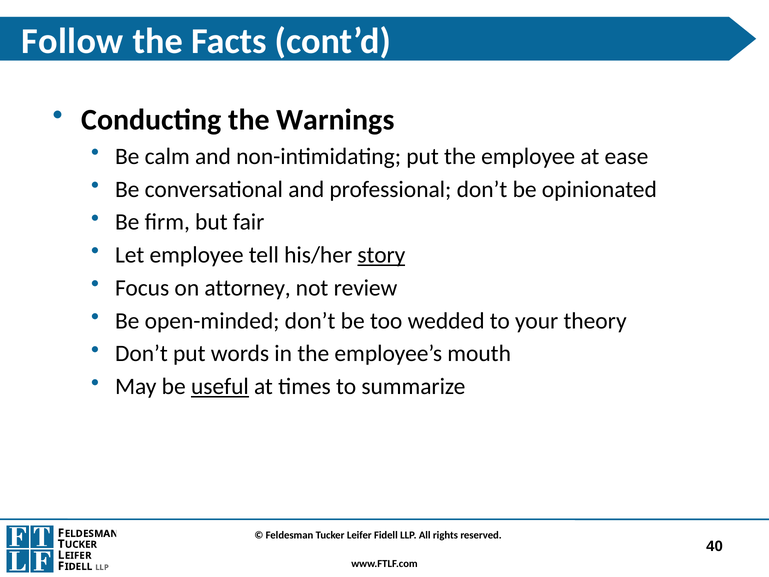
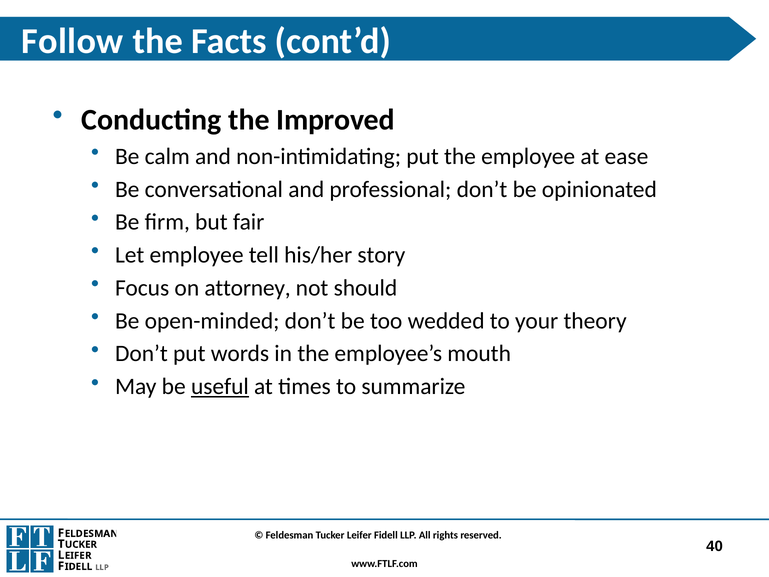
Warnings: Warnings -> Improved
story underline: present -> none
review: review -> should
